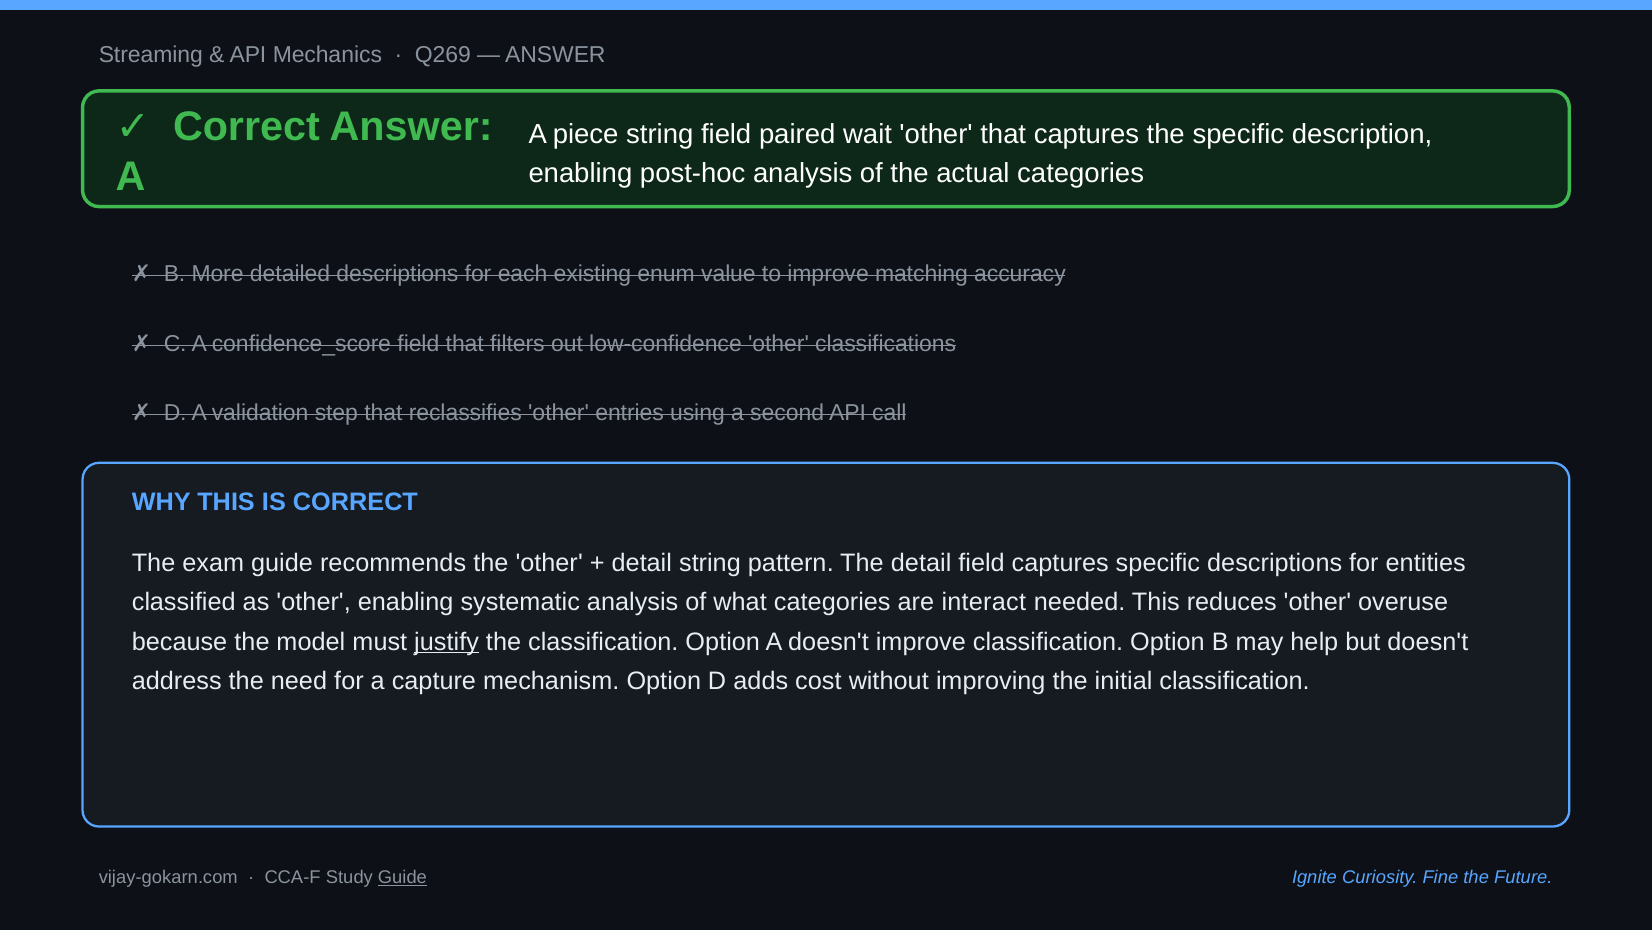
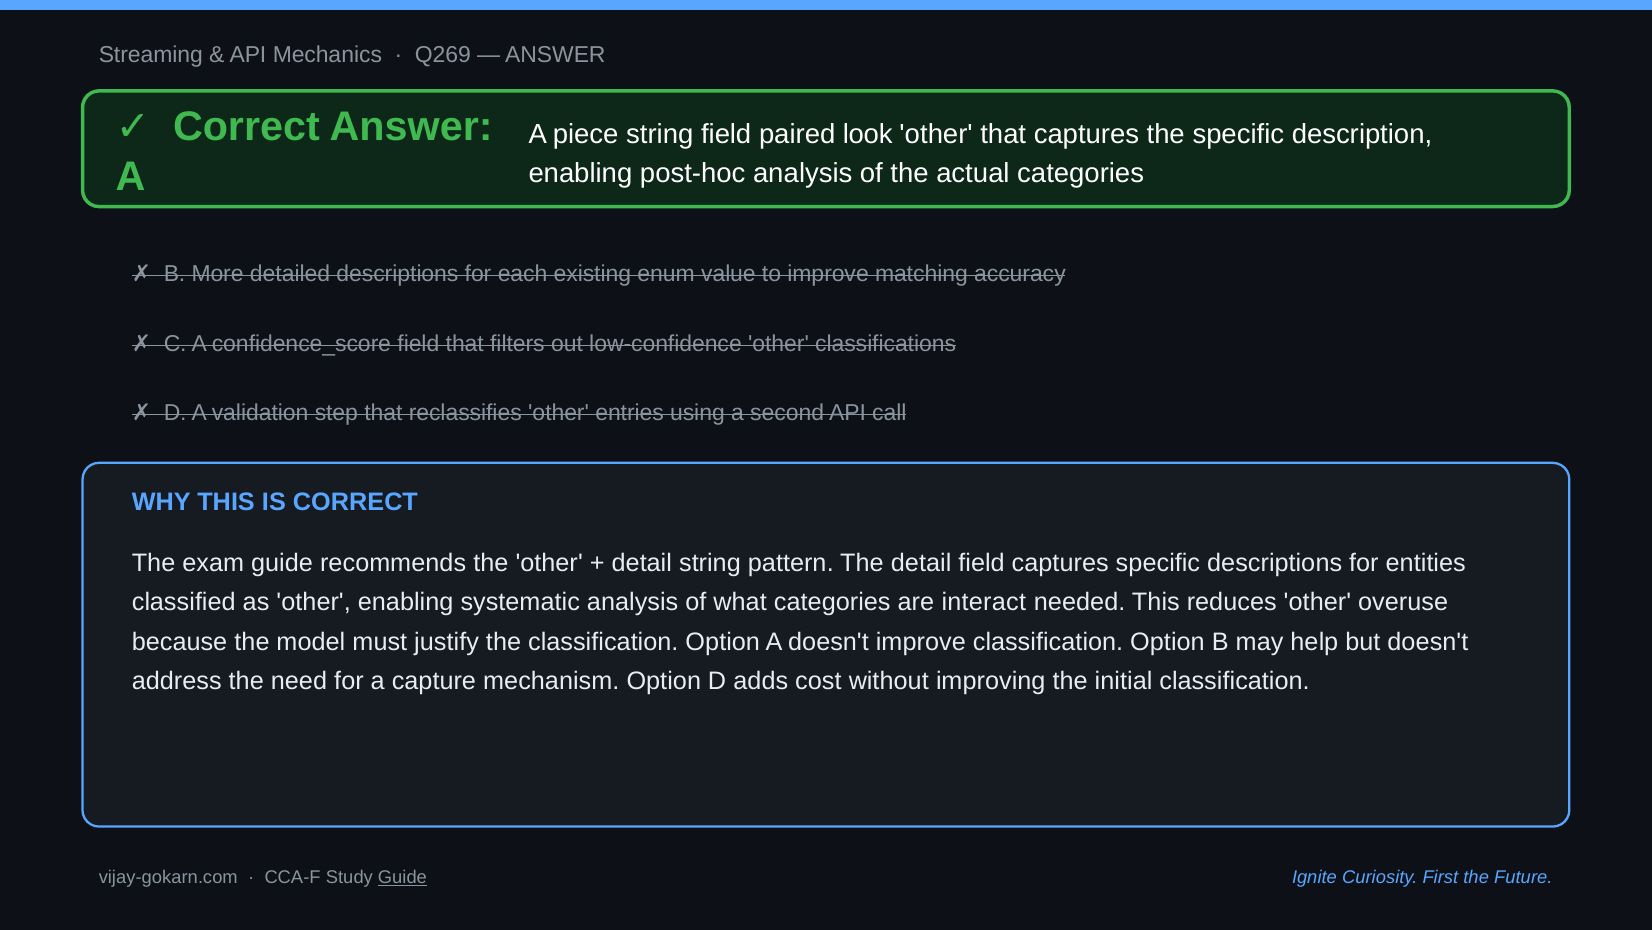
wait: wait -> look
justify underline: present -> none
Fine: Fine -> First
